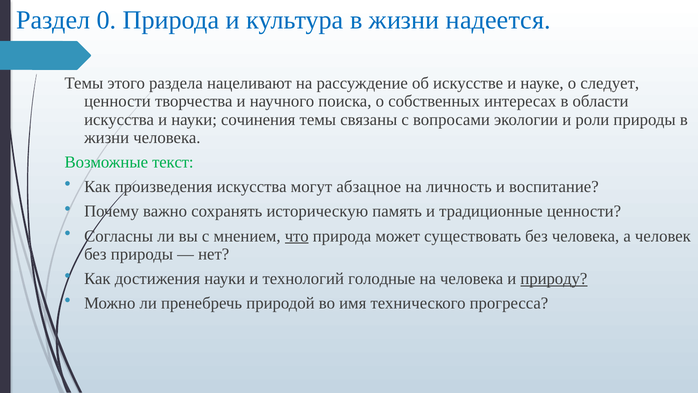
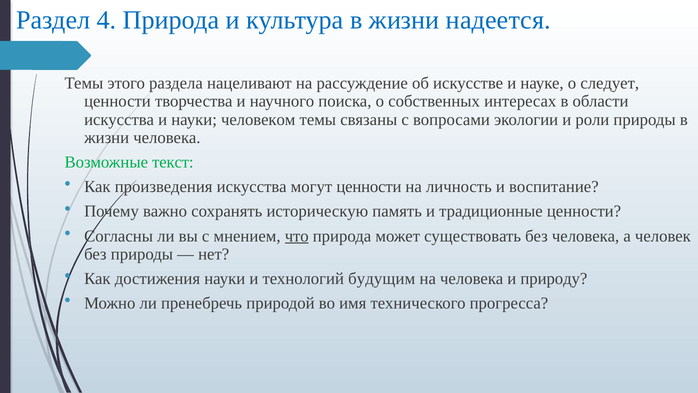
0: 0 -> 4
сочинения: сочинения -> человеком
могут абзацное: абзацное -> ценности
голодные: голодные -> будущим
природу underline: present -> none
